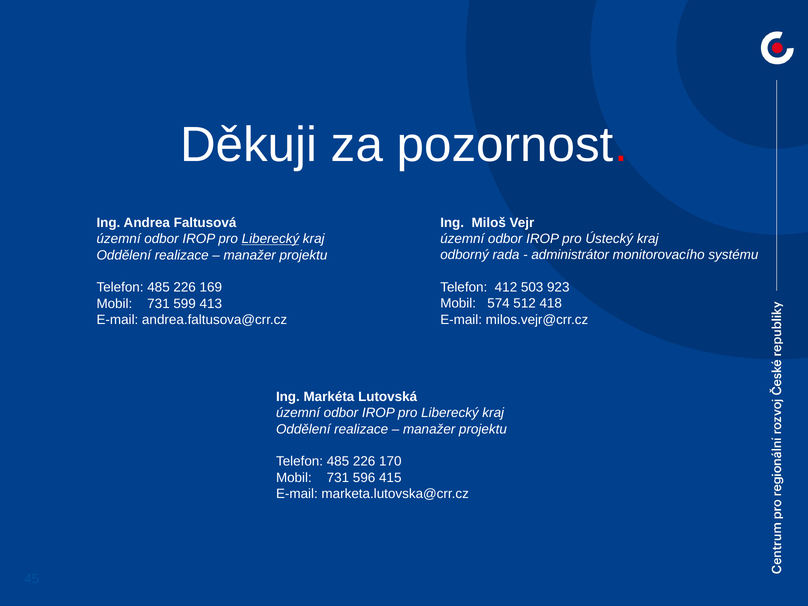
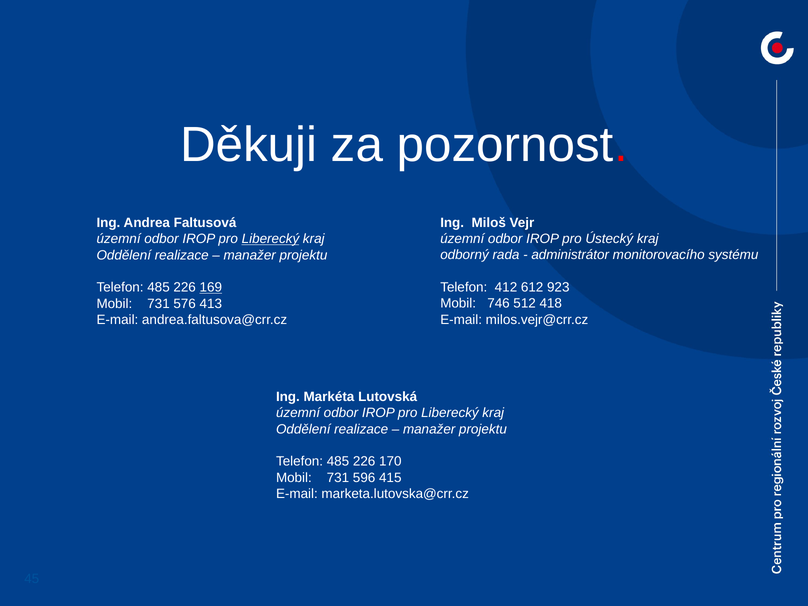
503: 503 -> 612
169 underline: none -> present
574: 574 -> 746
599: 599 -> 576
